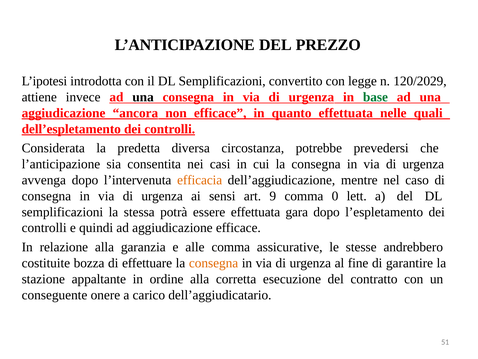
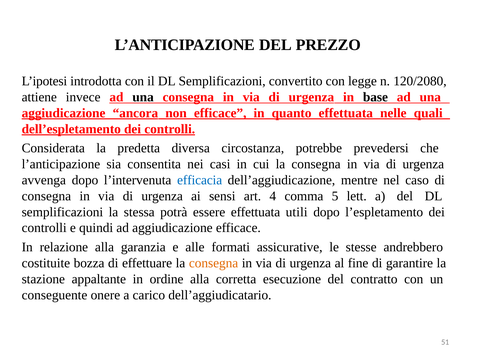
120/2029: 120/2029 -> 120/2080
base colour: green -> black
efficacia colour: orange -> blue
9: 9 -> 4
0: 0 -> 5
gara: gara -> utili
alle comma: comma -> formati
